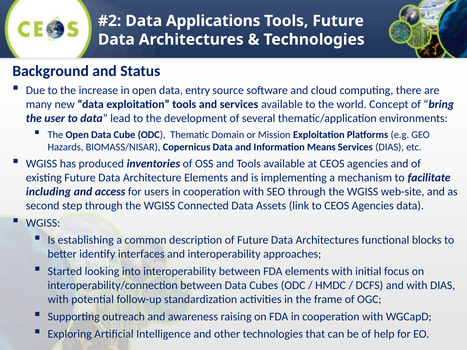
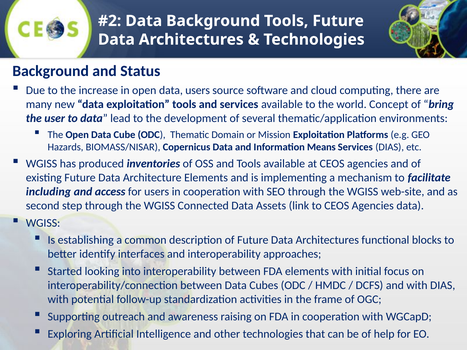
Data Applications: Applications -> Background
data entry: entry -> users
